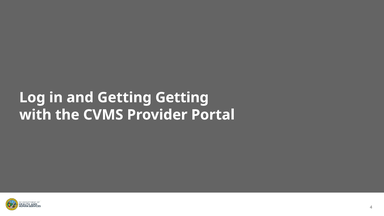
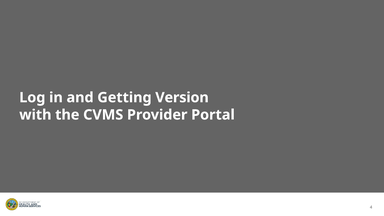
Getting Getting: Getting -> Version
